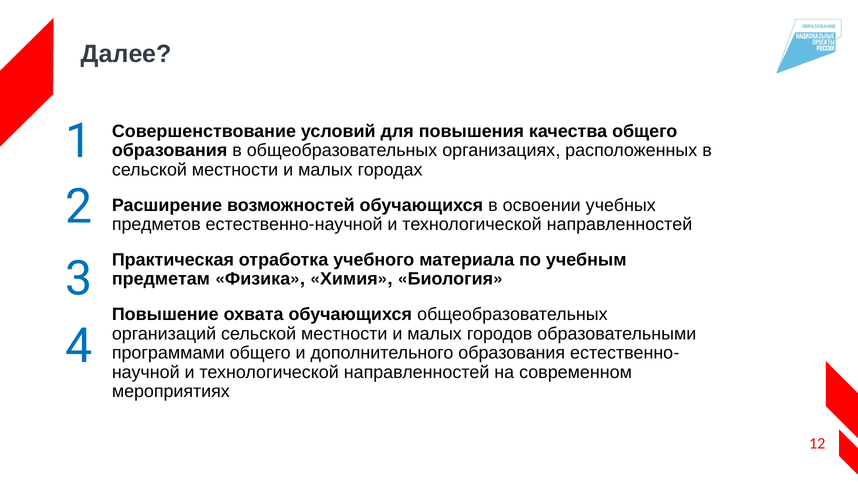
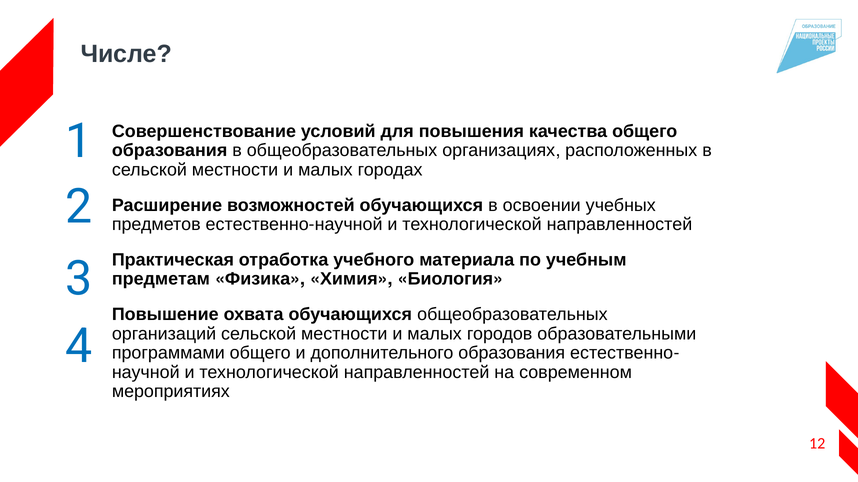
Далее: Далее -> Числе
